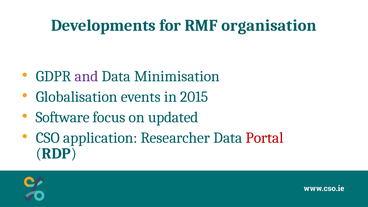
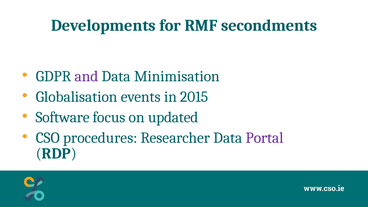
organisation: organisation -> secondments
application: application -> procedures
Portal colour: red -> purple
